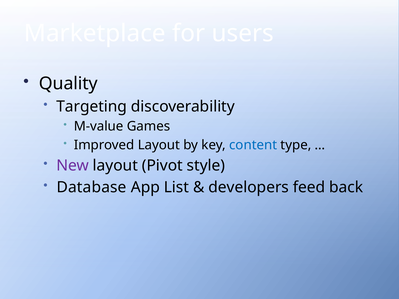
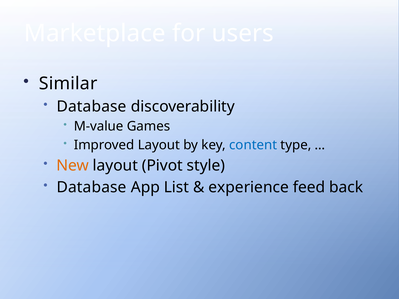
Quality: Quality -> Similar
Targeting at (92, 107): Targeting -> Database
New colour: purple -> orange
developers: developers -> experience
